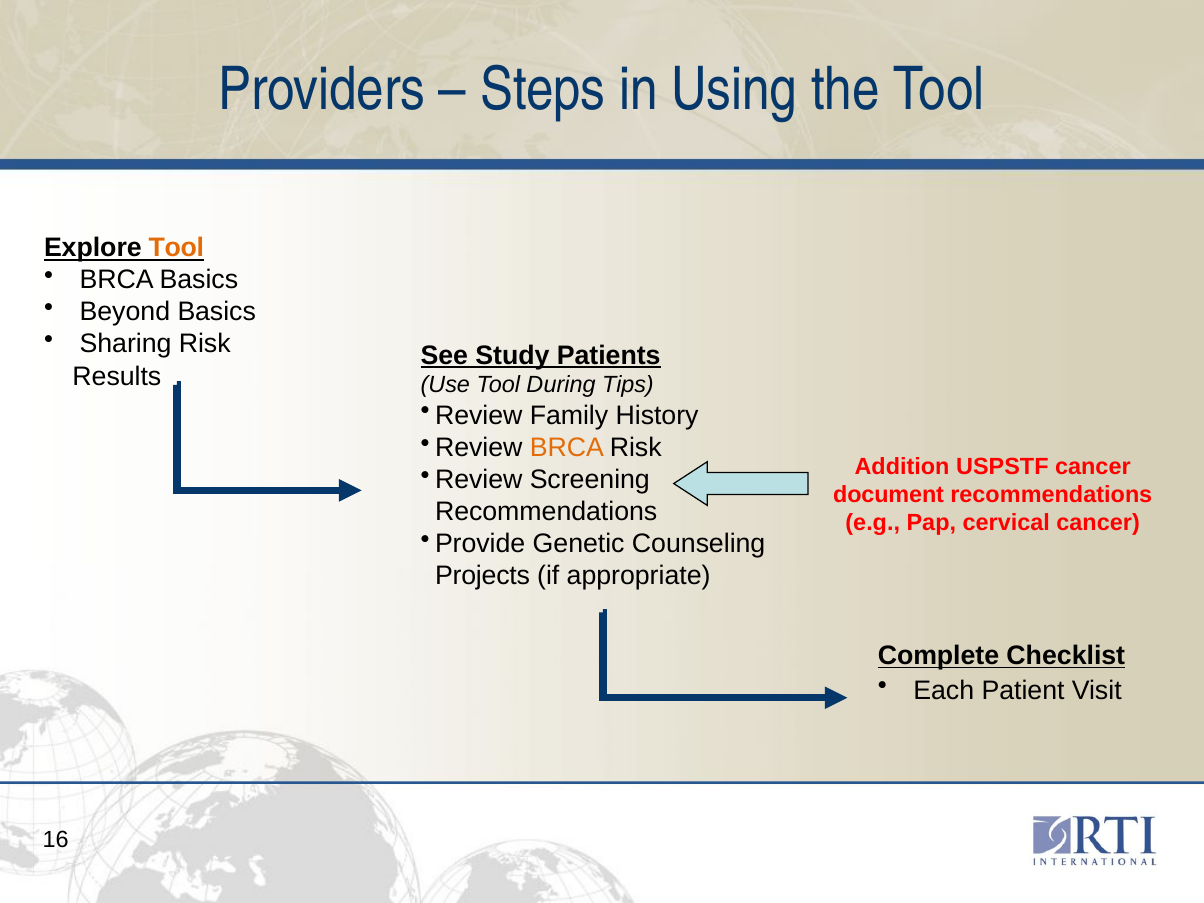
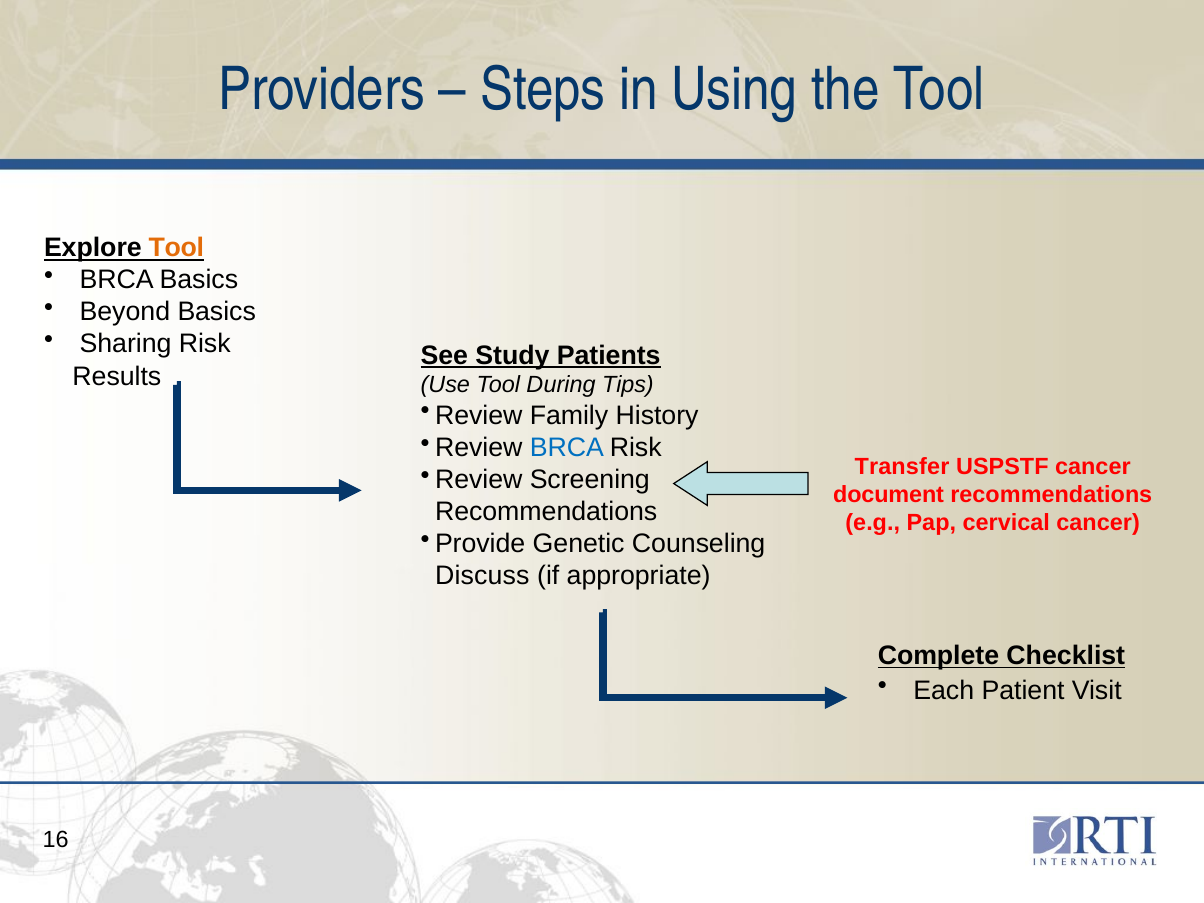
BRCA at (567, 448) colour: orange -> blue
Addition: Addition -> Transfer
Projects: Projects -> Discuss
